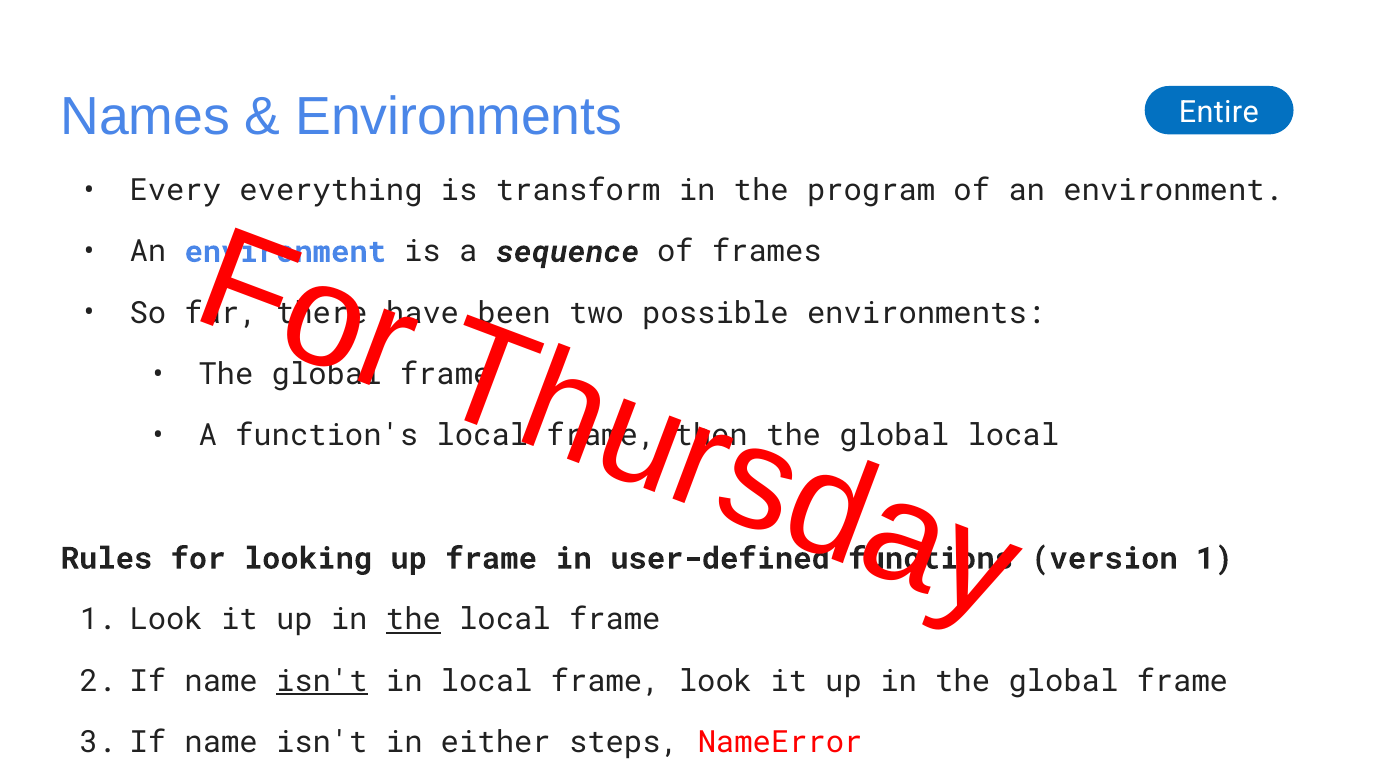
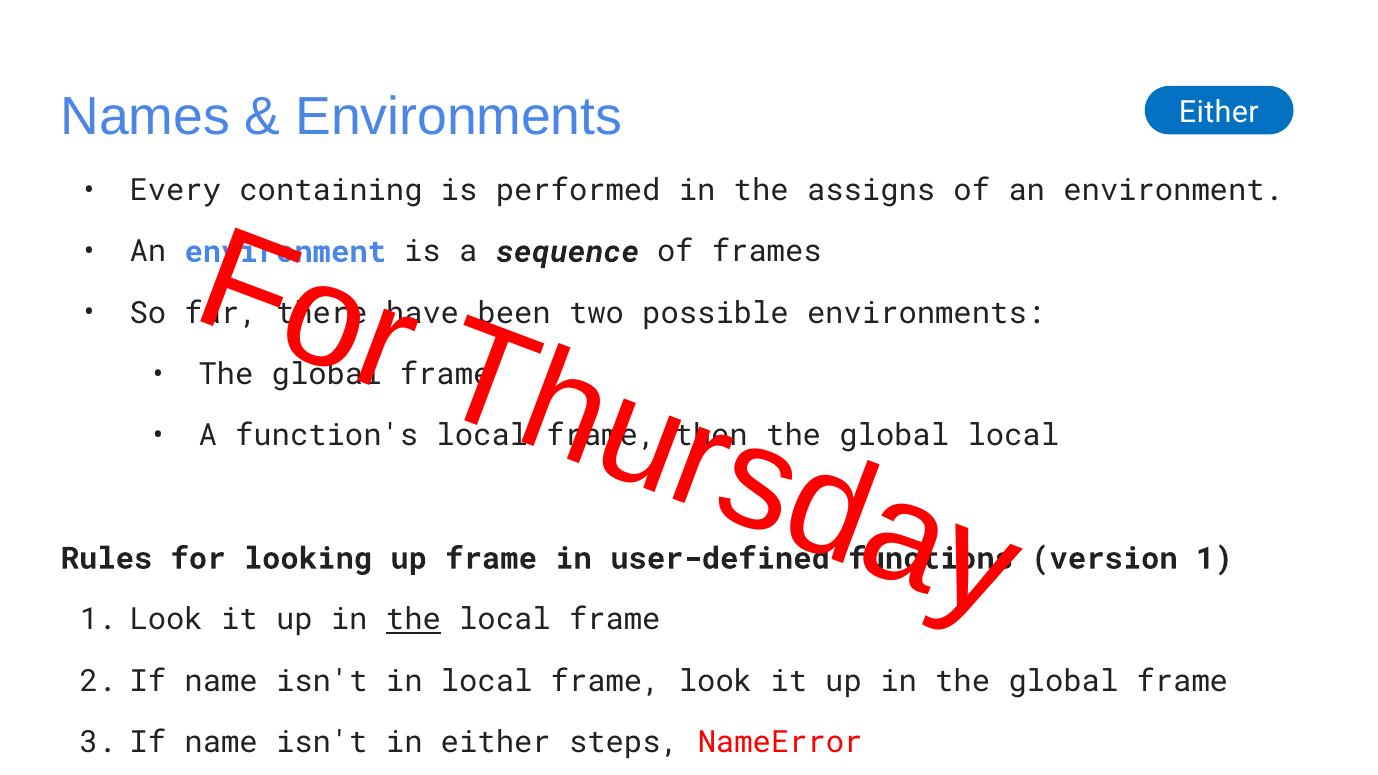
Entire at (1219, 112): Entire -> Either
everything: everything -> containing
transform: transform -> performed
program: program -> assigns
isn't at (322, 681) underline: present -> none
